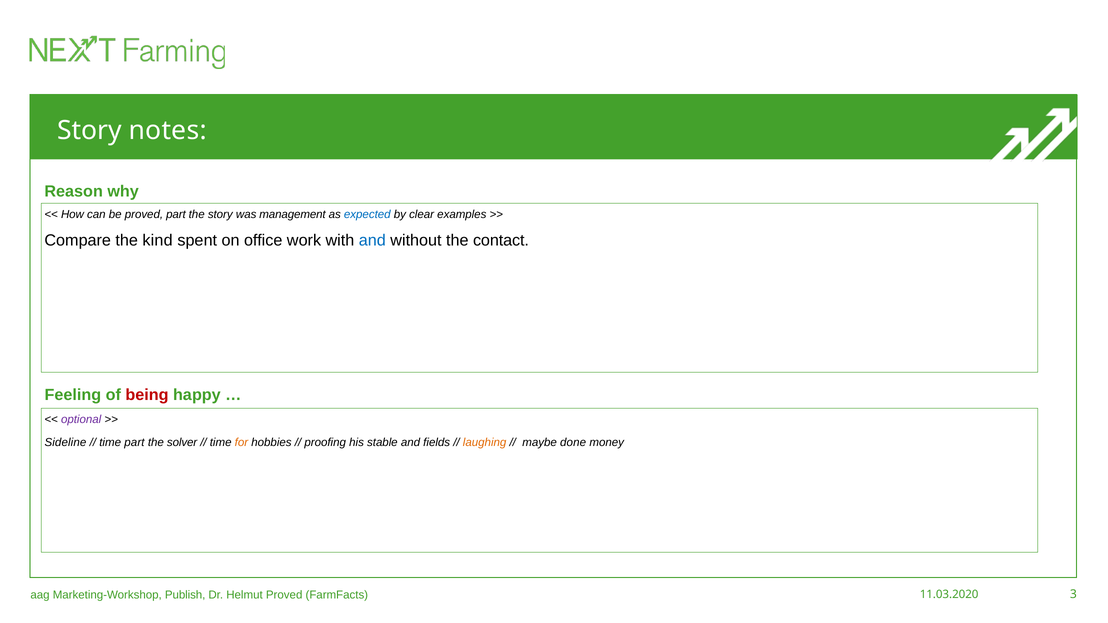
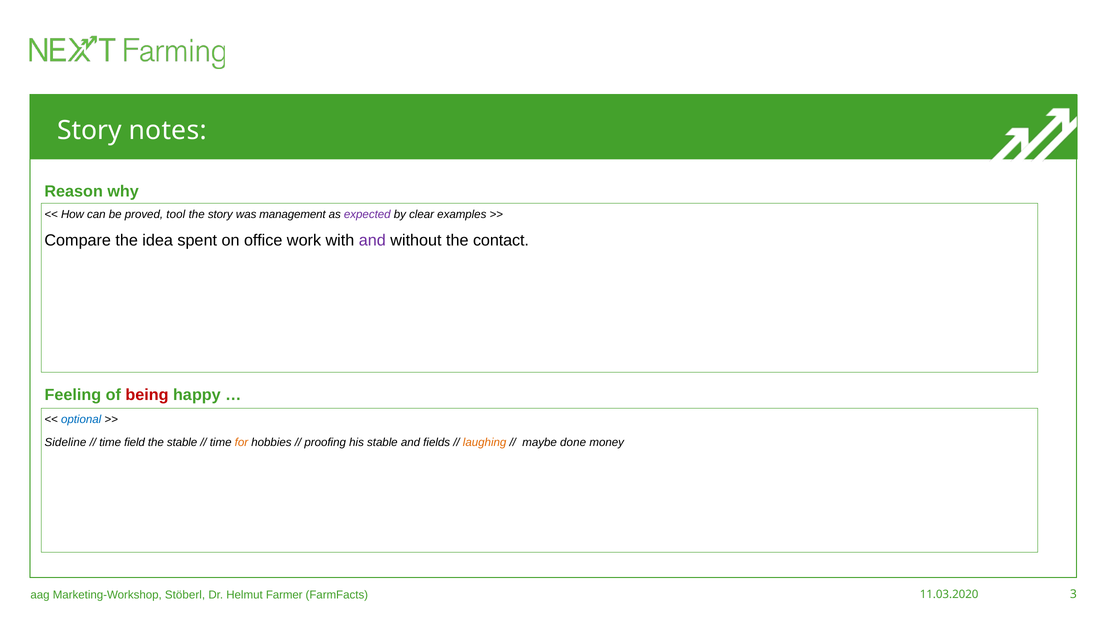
proved part: part -> tool
expected colour: blue -> purple
kind: kind -> idea
and at (372, 241) colour: blue -> purple
optional colour: purple -> blue
time part: part -> field
the solver: solver -> stable
Publish: Publish -> Stöberl
Helmut Proved: Proved -> Farmer
